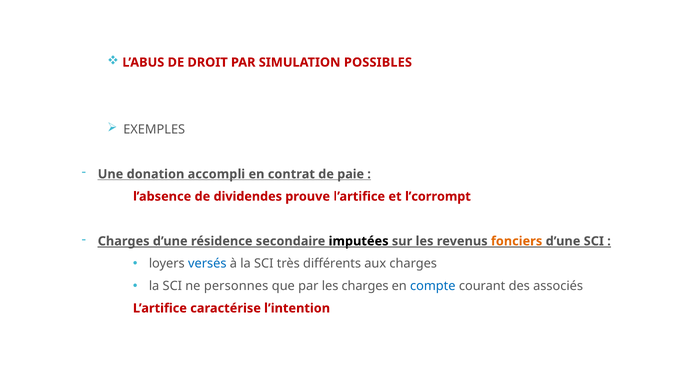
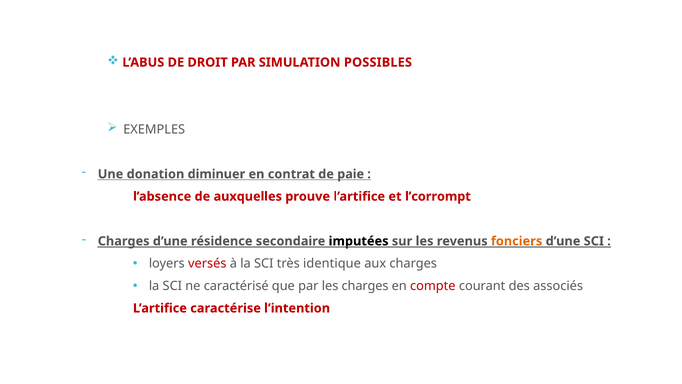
accompli: accompli -> diminuer
dividendes: dividendes -> auxquelles
versés colour: blue -> red
différents: différents -> identique
personnes: personnes -> caractérisé
compte colour: blue -> red
